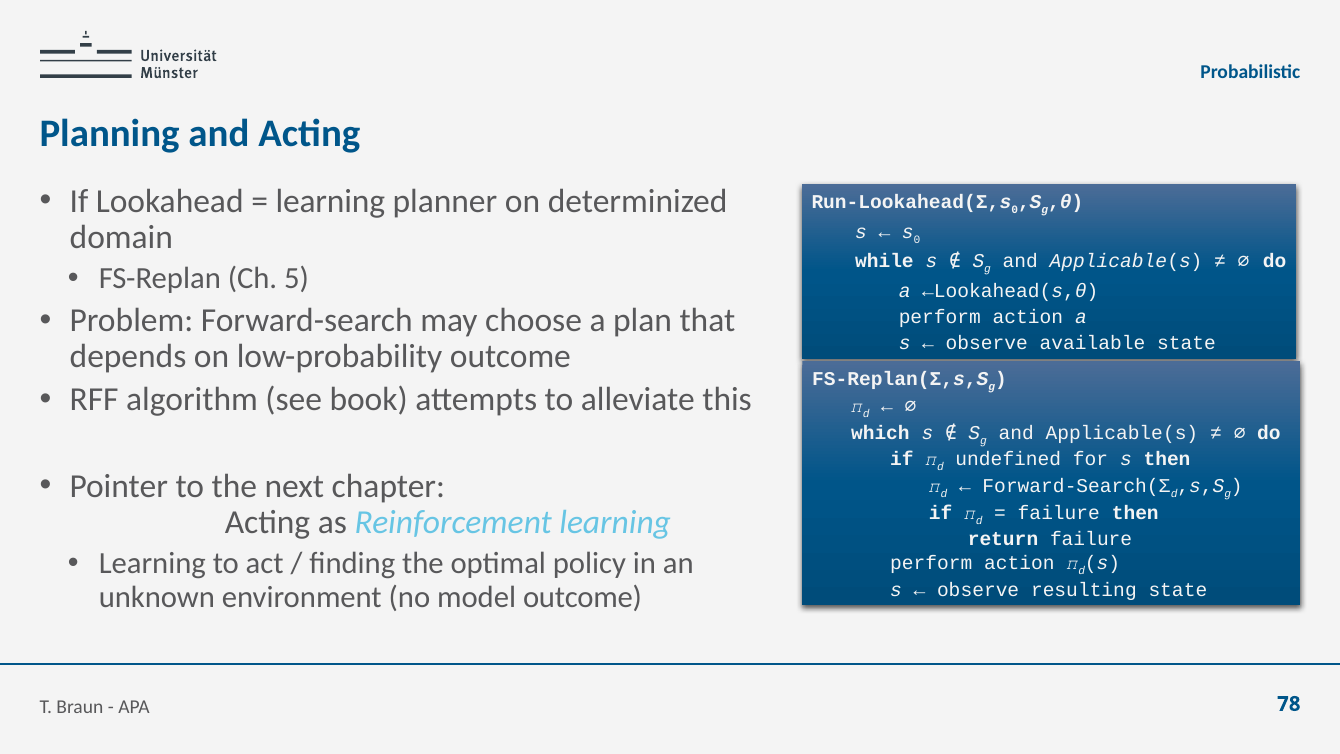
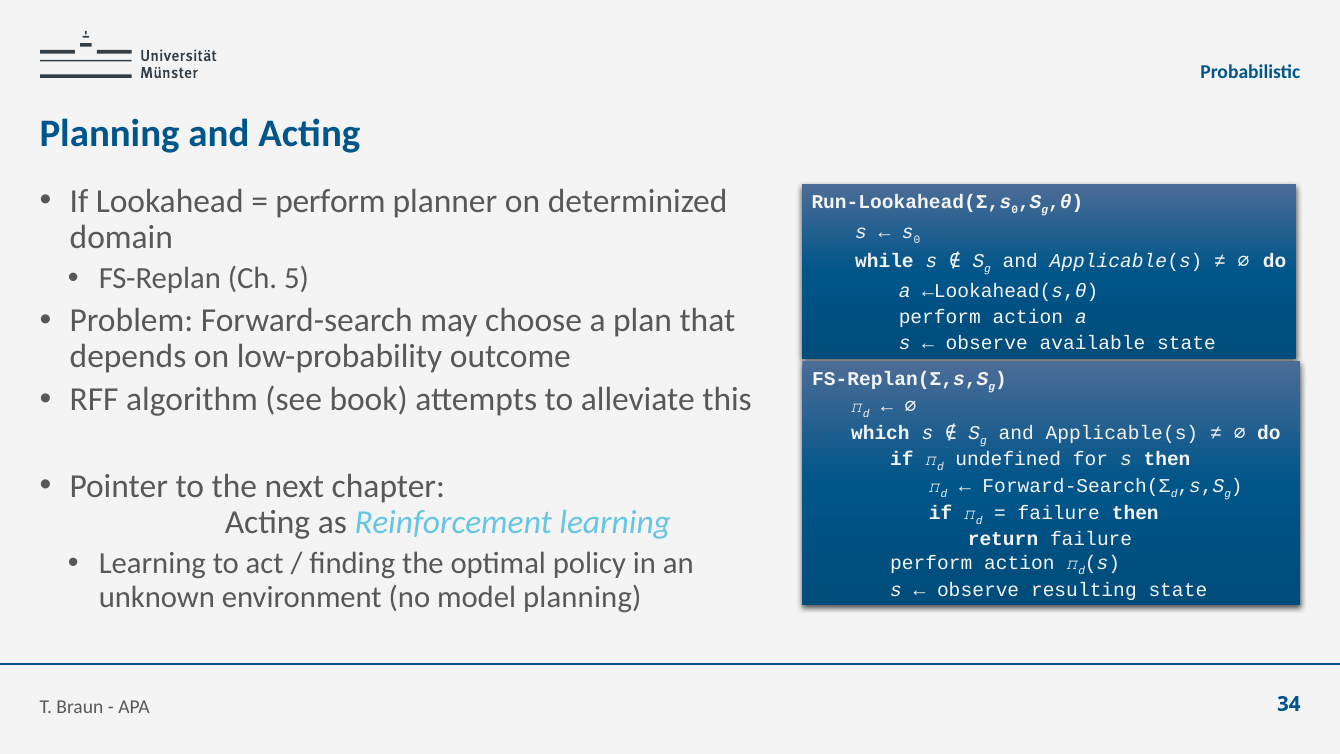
learning at (330, 201): learning -> perform
model outcome: outcome -> planning
78: 78 -> 34
